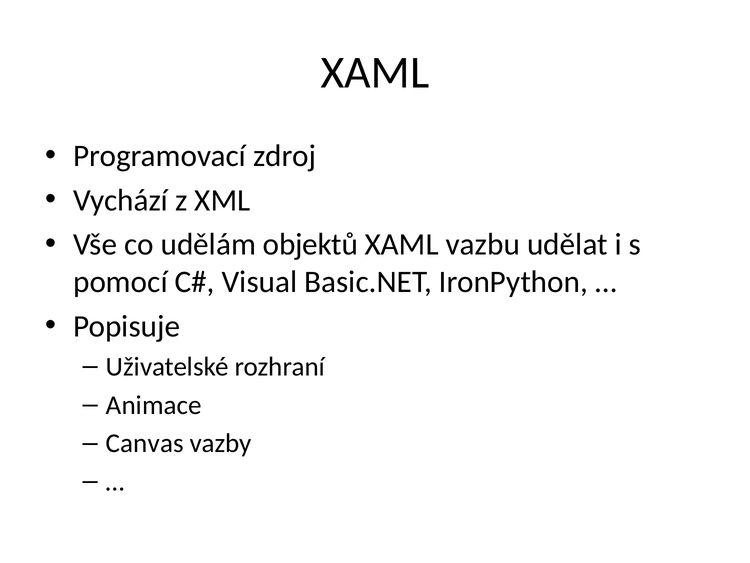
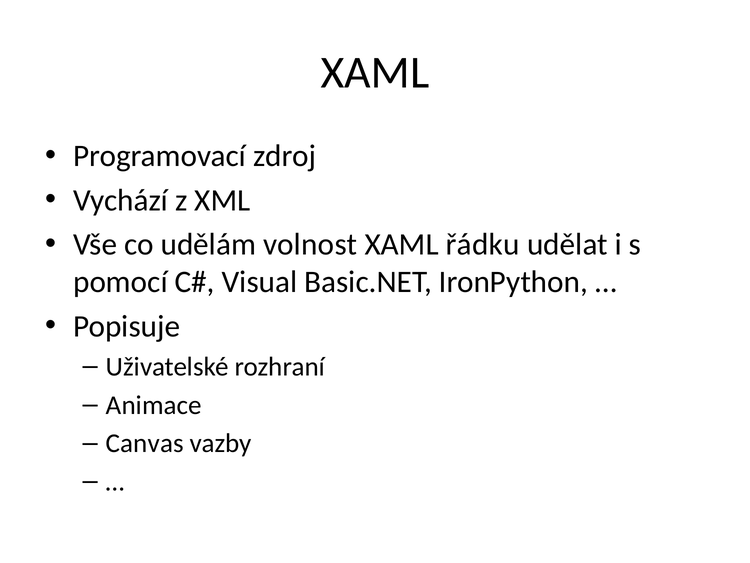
objektů: objektů -> volnost
vazbu: vazbu -> řádku
